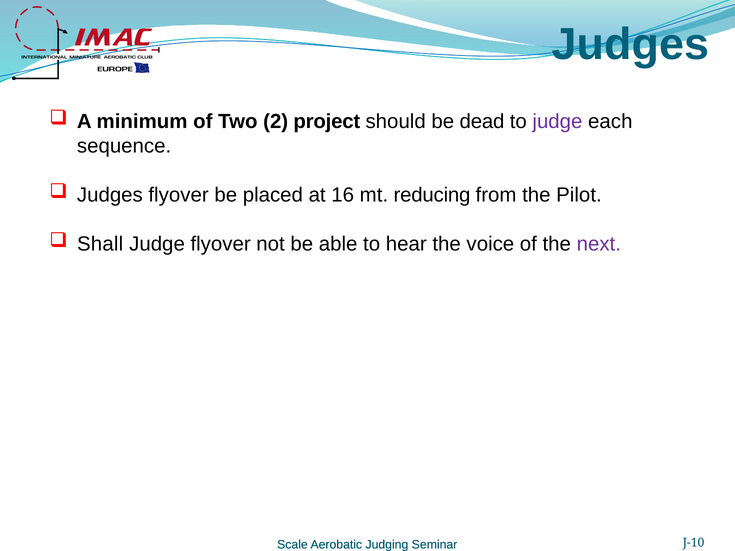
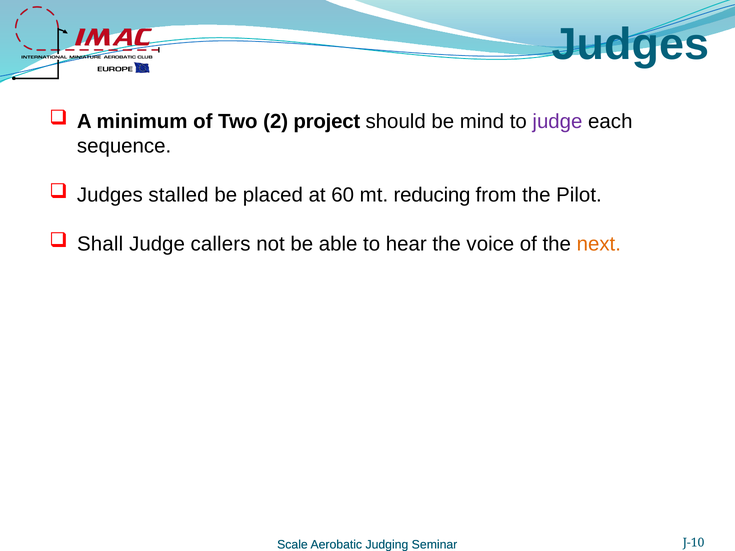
dead: dead -> mind
Judges flyover: flyover -> stalled
16: 16 -> 60
Judge flyover: flyover -> callers
next colour: purple -> orange
